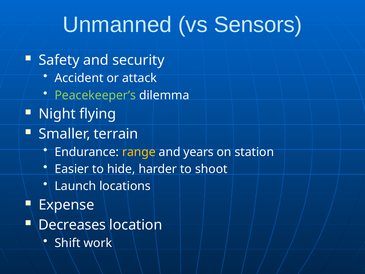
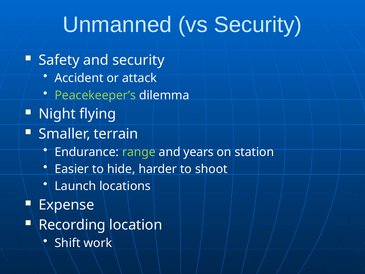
vs Sensors: Sensors -> Security
range colour: yellow -> light green
Decreases: Decreases -> Recording
